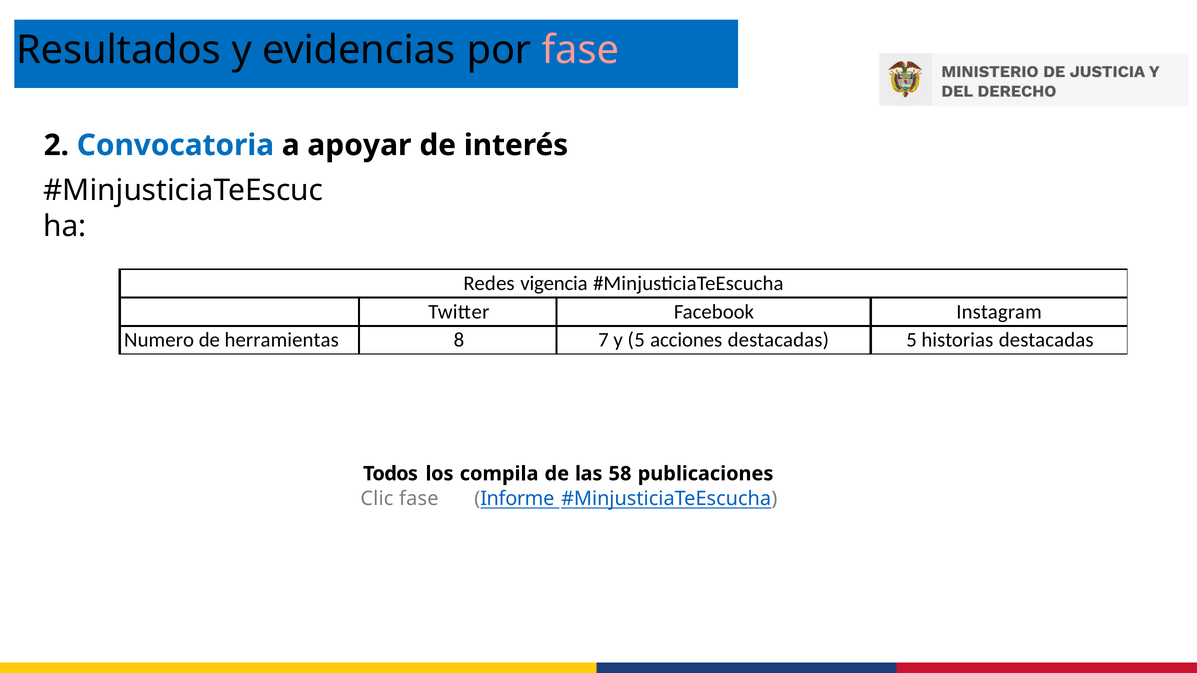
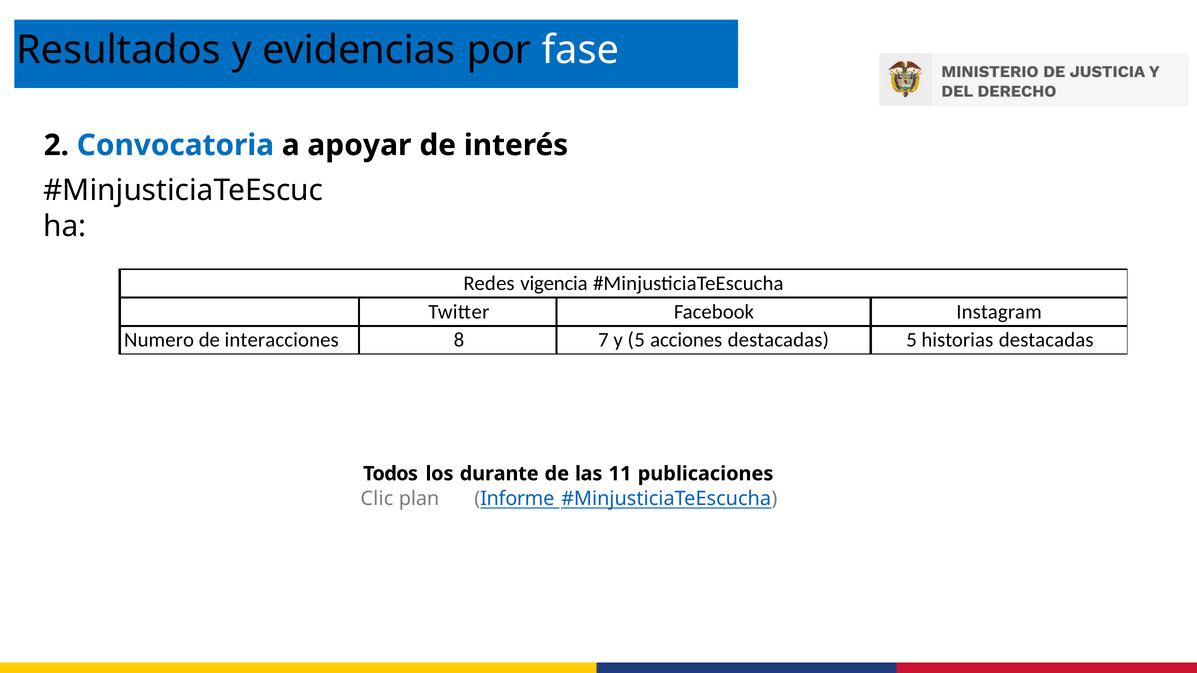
fase at (580, 50) colour: pink -> white
herramientas: herramientas -> interacciones
compila: compila -> durante
58: 58 -> 11
Clic fase: fase -> plan
